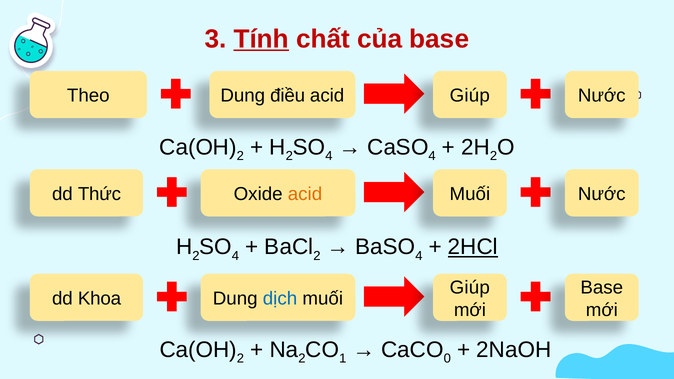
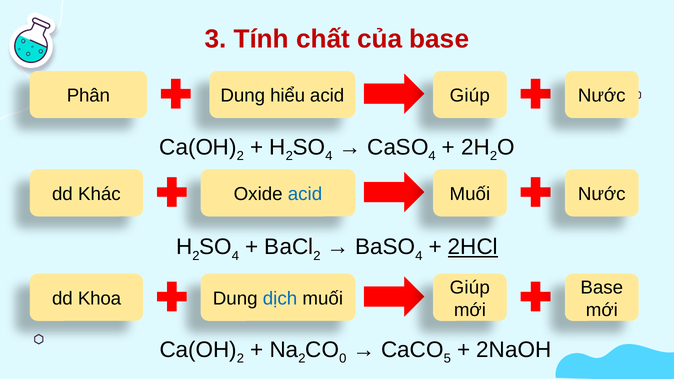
Tính underline: present -> none
Theo: Theo -> Phân
điều: điều -> hiểu
Thức: Thức -> Khác
acid at (305, 194) colour: orange -> blue
1: 1 -> 0
0: 0 -> 5
